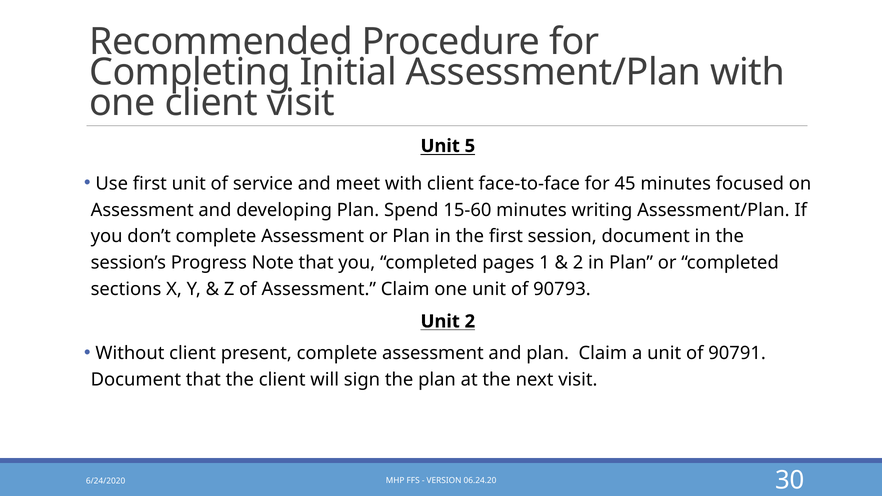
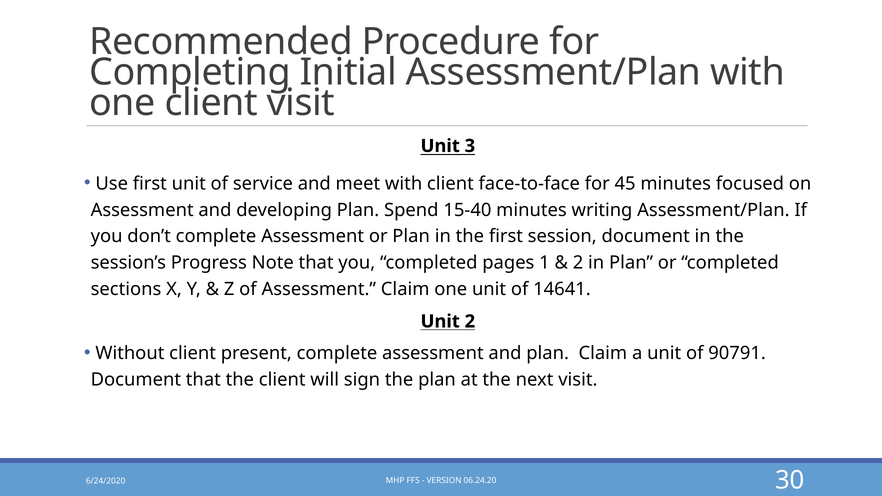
5: 5 -> 3
15-60: 15-60 -> 15-40
90793: 90793 -> 14641
